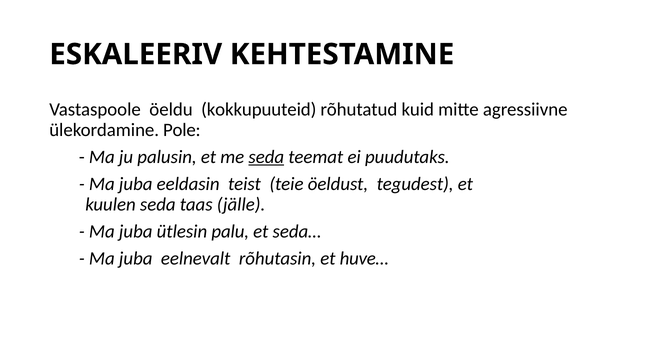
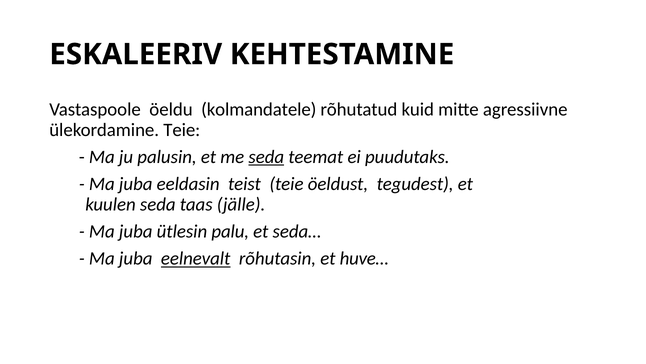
kokkupuuteid: kokkupuuteid -> kolmandatele
ülekordamine Pole: Pole -> Teie
eelnevalt underline: none -> present
